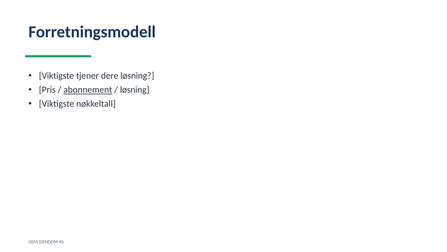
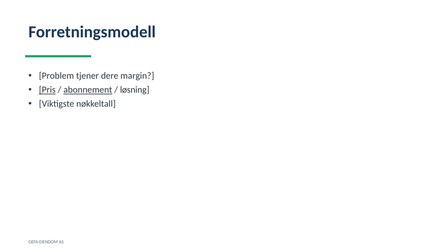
Viktigste at (56, 76): Viktigste -> Problem
dere løsning: løsning -> margin
Pris underline: none -> present
